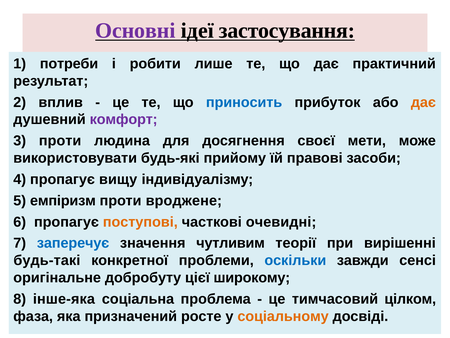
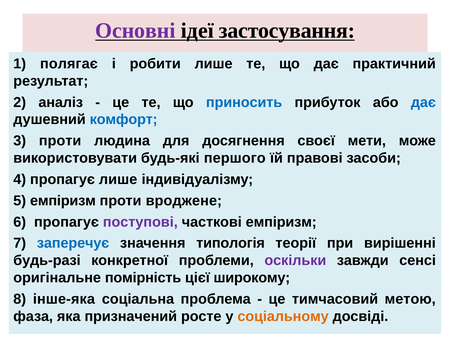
потреби: потреби -> полягає
вплив: вплив -> аналіз
дає at (423, 102) colour: orange -> blue
комфорт colour: purple -> blue
прийому: прийому -> першого
пропагує вищу: вищу -> лише
поступові colour: orange -> purple
часткові очевидні: очевидні -> емпіризм
чутливим: чутливим -> типологія
будь-такі: будь-такі -> будь-разі
оскільки colour: blue -> purple
добробуту: добробуту -> помірність
цілком: цілком -> метою
